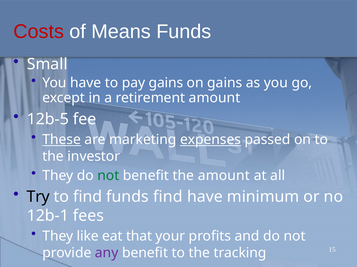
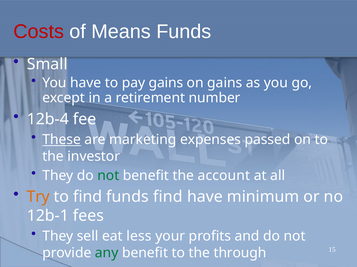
retirement amount: amount -> number
12b-5: 12b-5 -> 12b-4
expenses underline: present -> none
the amount: amount -> account
Try colour: black -> orange
like: like -> sell
that: that -> less
any colour: purple -> green
tracking: tracking -> through
